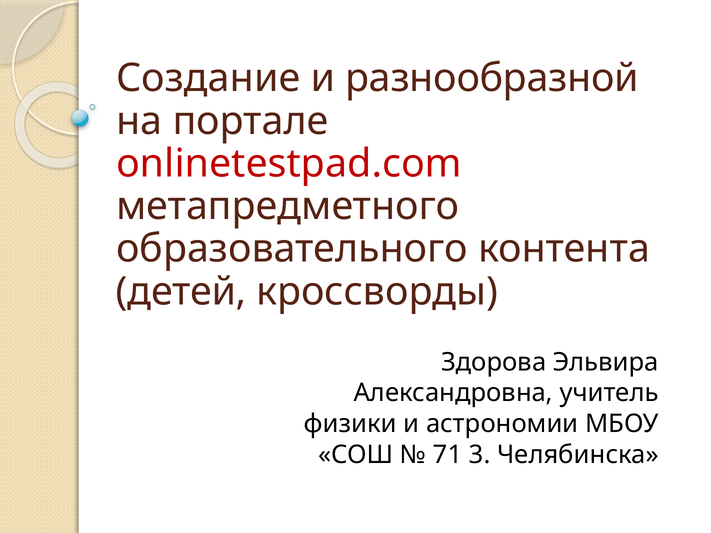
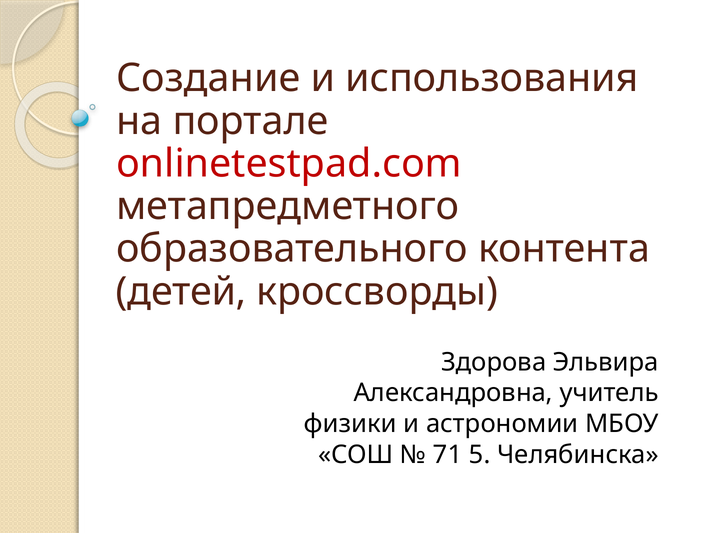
разнообразной: разнообразной -> использования
3: 3 -> 5
